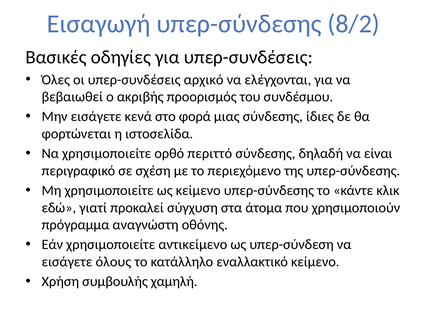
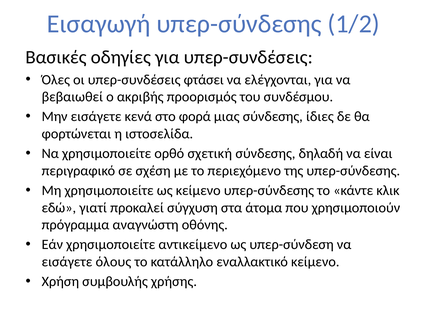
8/2: 8/2 -> 1/2
αρχικό: αρχικό -> φτάσει
περιττό: περιττό -> σχετική
χαμηλή: χαμηλή -> χρήσης
